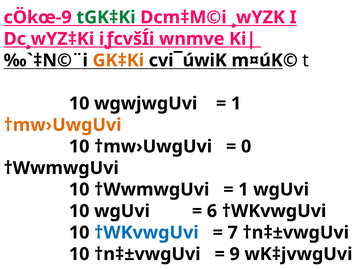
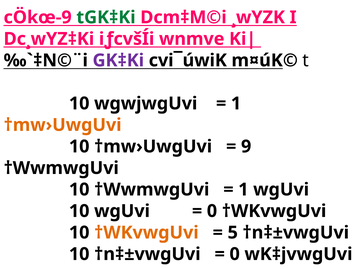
GK‡Ki colour: orange -> purple
0: 0 -> 9
6 at (212, 211): 6 -> 0
†WKvwgUvi at (146, 233) colour: blue -> orange
7: 7 -> 5
9 at (235, 254): 9 -> 0
